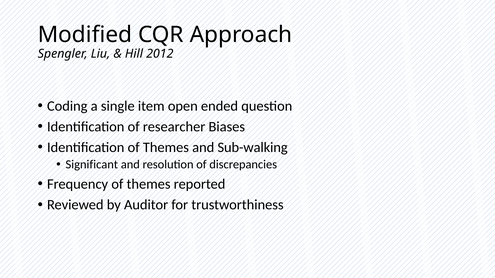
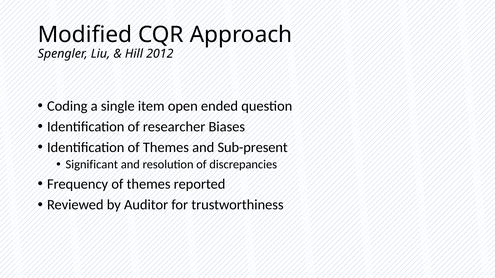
Sub-walking: Sub-walking -> Sub-present
